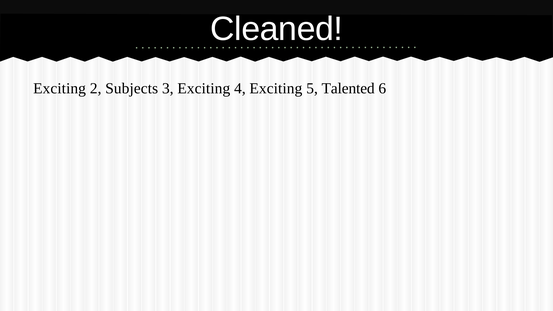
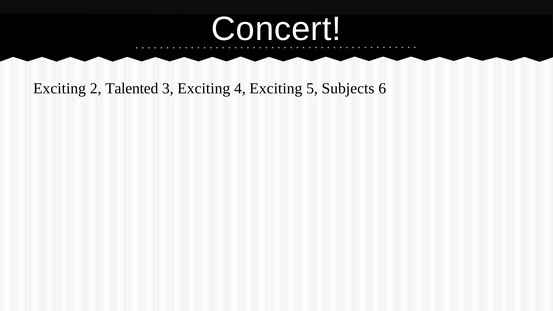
Cleaned: Cleaned -> Concert
Subjects: Subjects -> Talented
Talented: Talented -> Subjects
